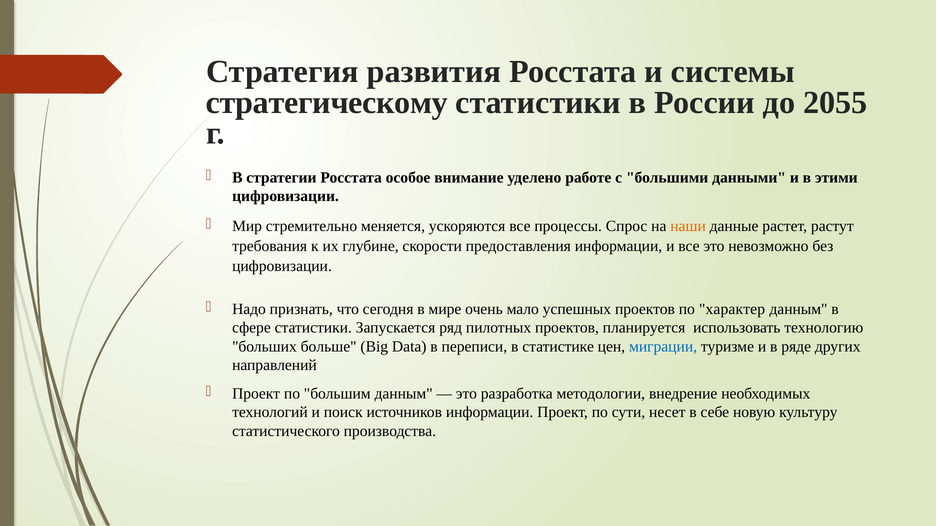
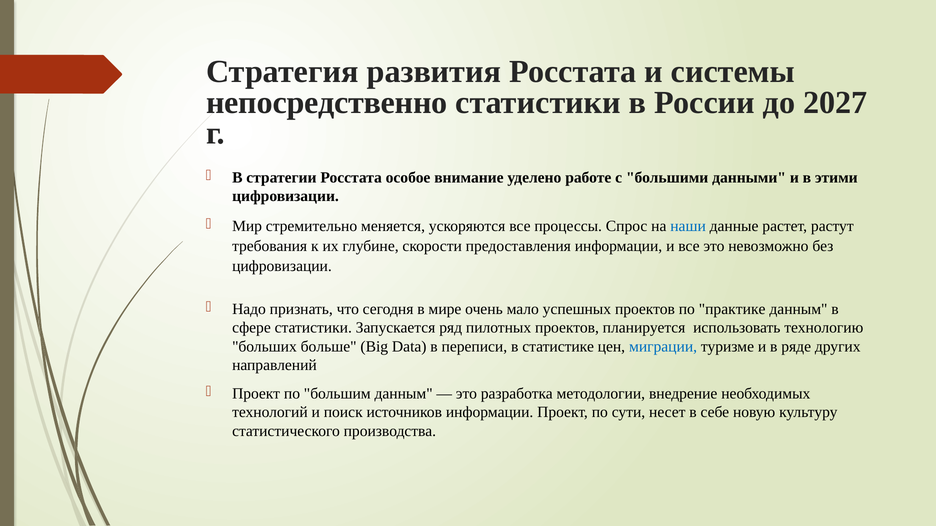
стратегическому: стратегическому -> непосредственно
2055: 2055 -> 2027
наши colour: orange -> blue
характер: характер -> практике
